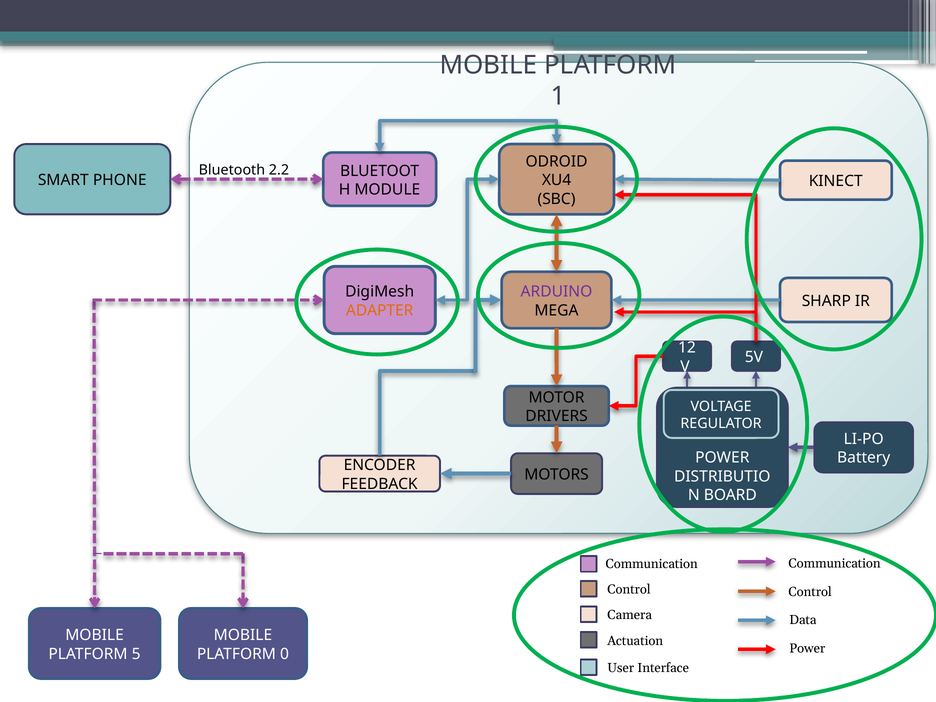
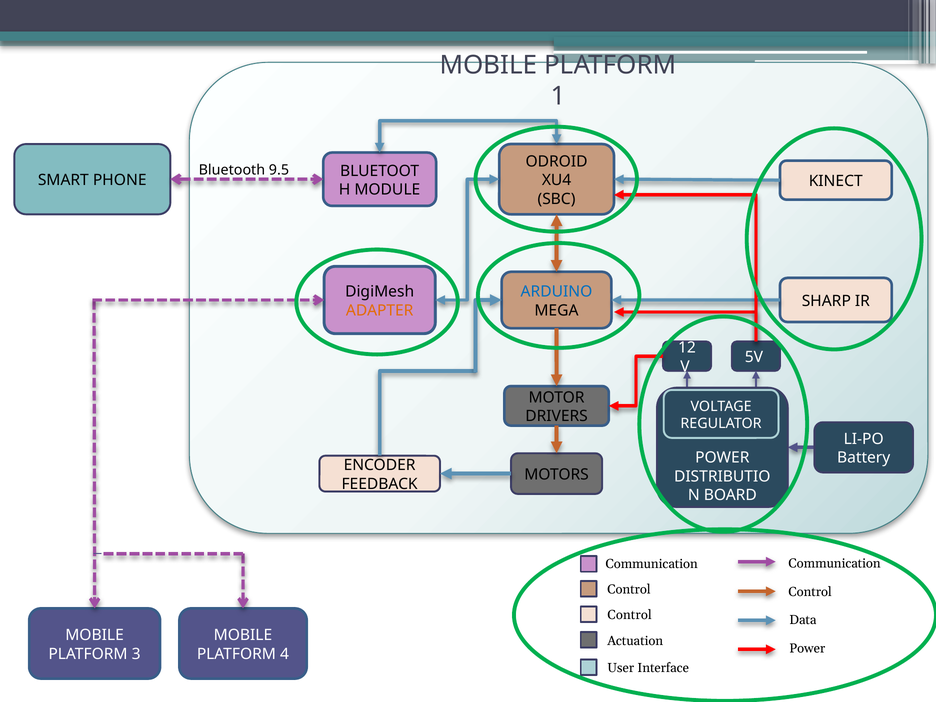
2.2: 2.2 -> 9.5
ARDUINO colour: purple -> blue
Camera at (630, 615): Camera -> Control
5: 5 -> 3
0: 0 -> 4
